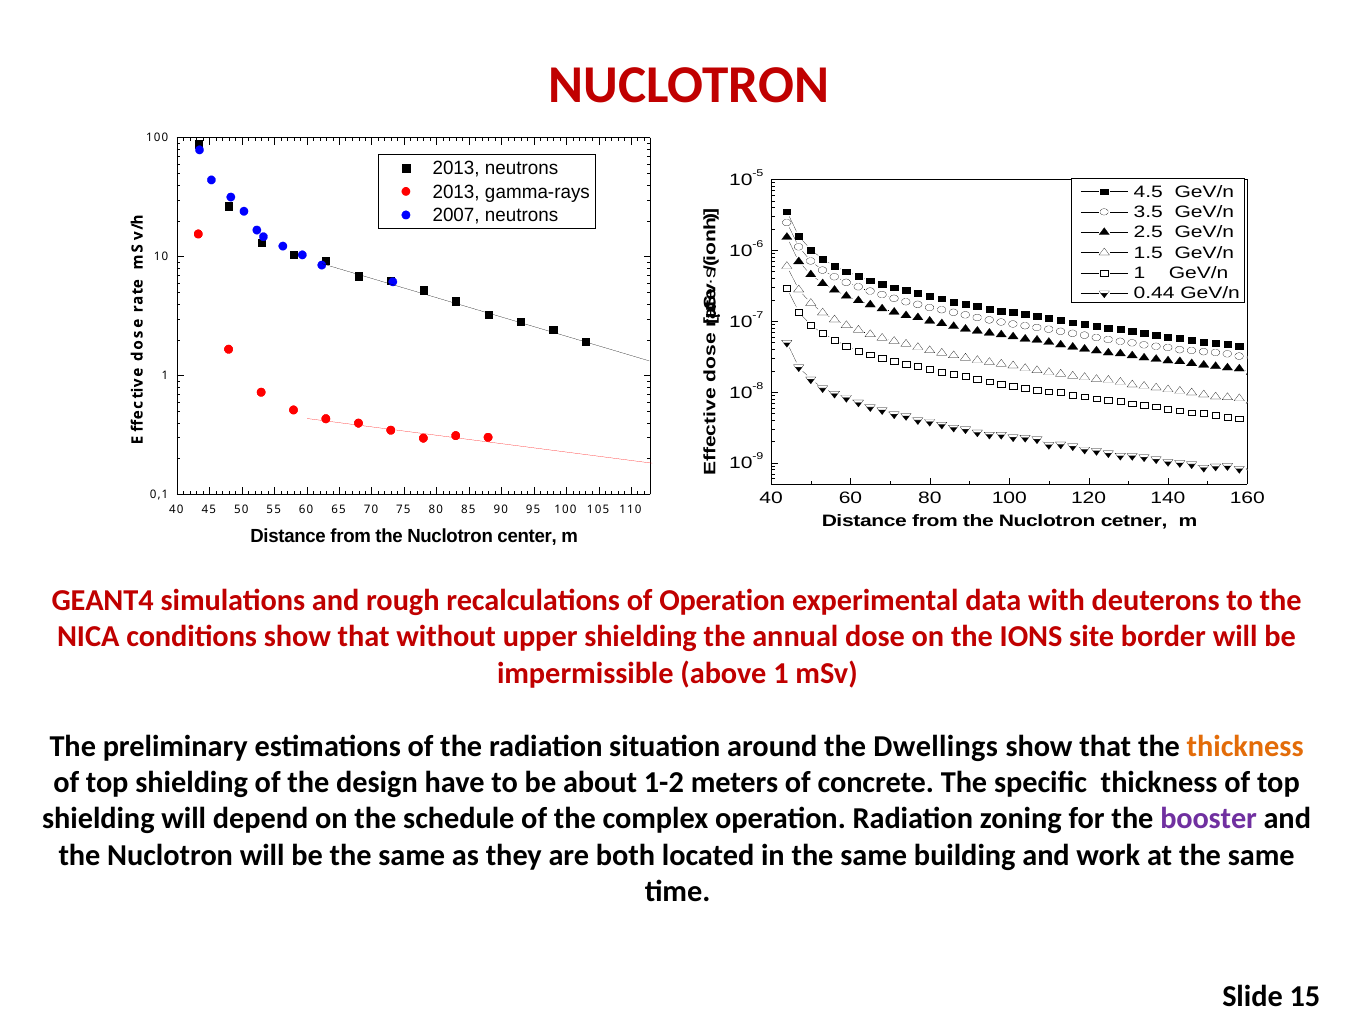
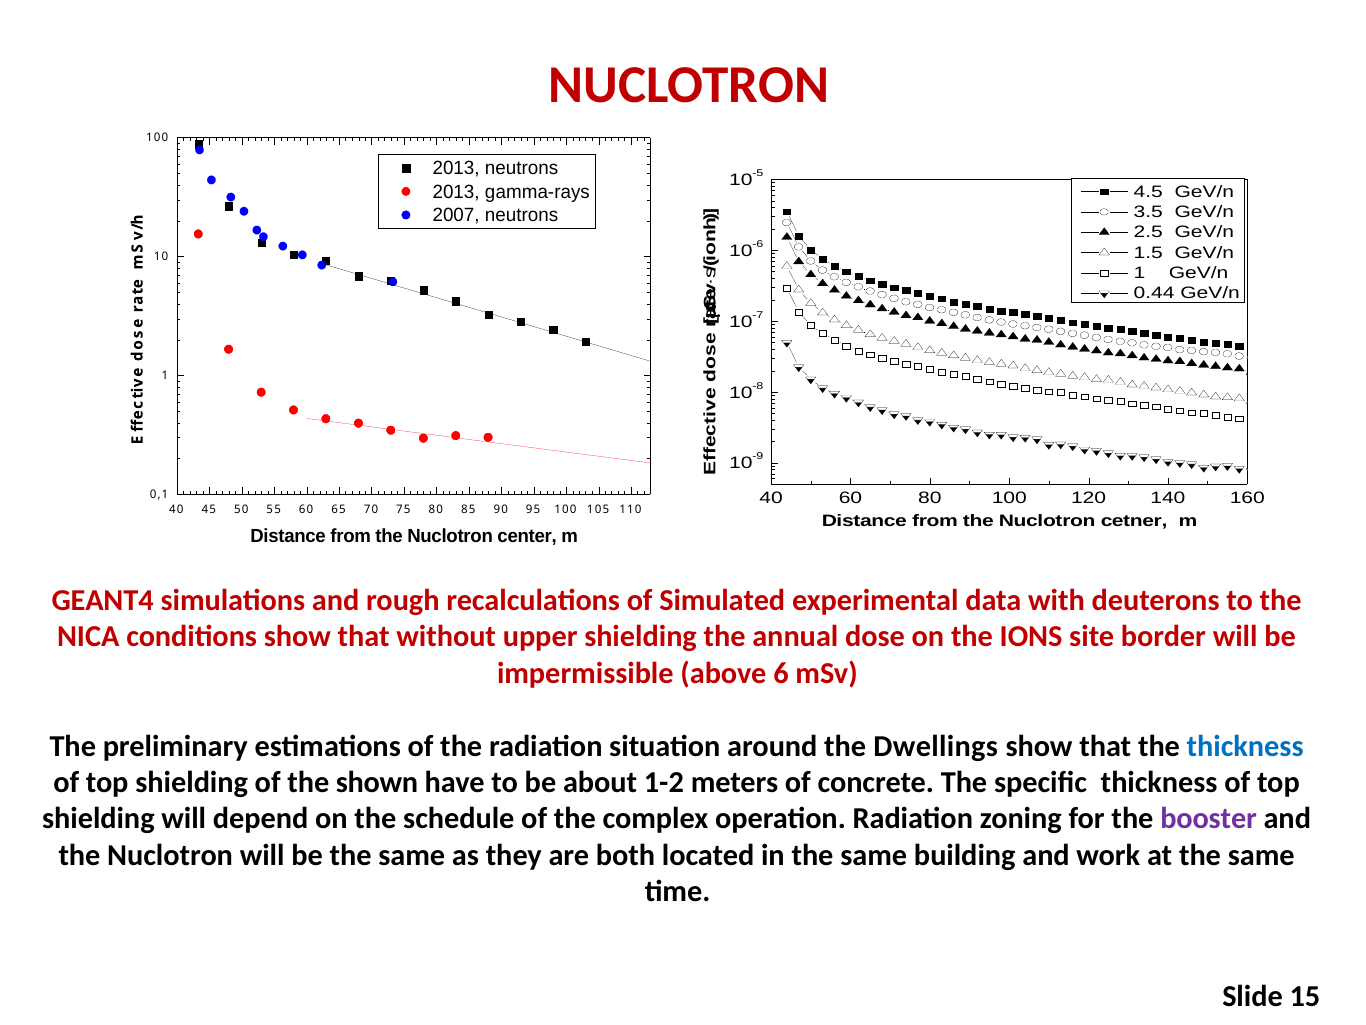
of Operation: Operation -> Simulated
above 1: 1 -> 6
thickness at (1245, 746) colour: orange -> blue
design: design -> shown
